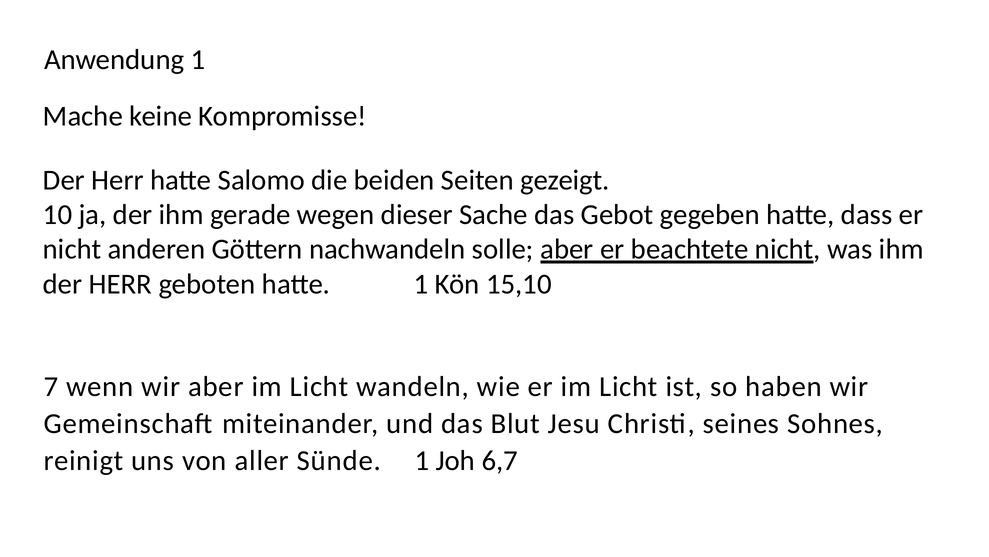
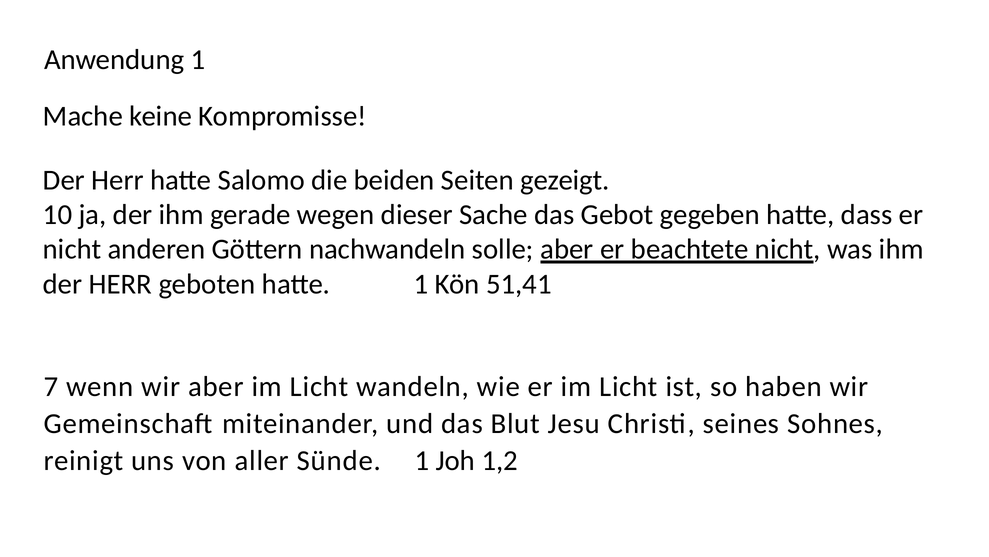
15,10: 15,10 -> 51,41
6,7: 6,7 -> 1,2
